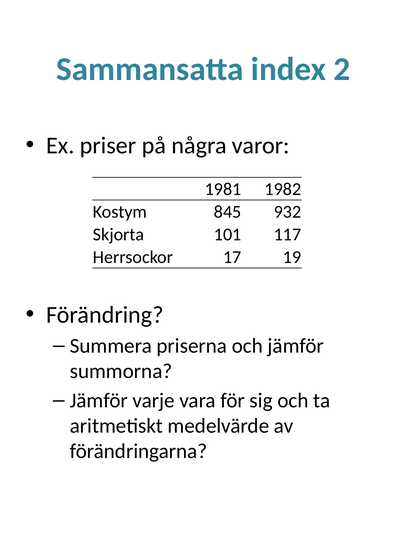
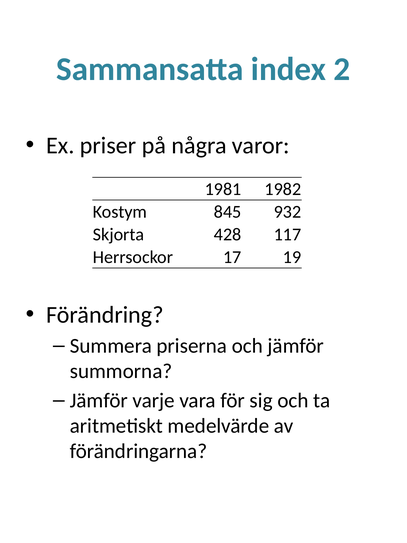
101: 101 -> 428
